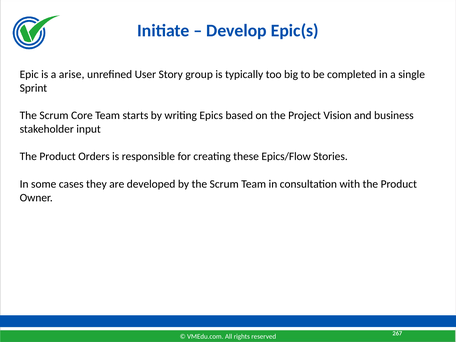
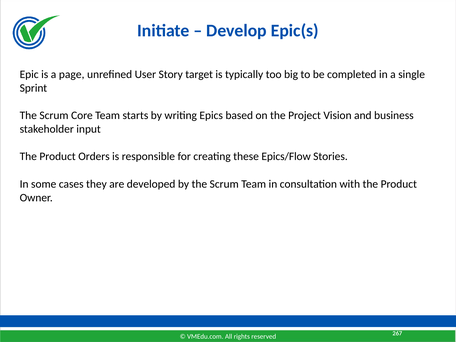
arise: arise -> page
group: group -> target
